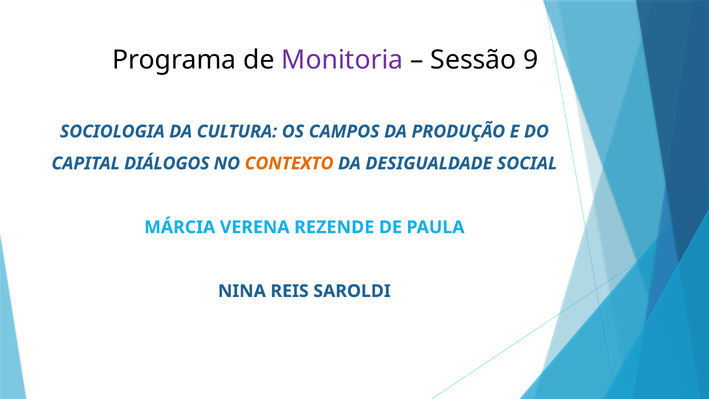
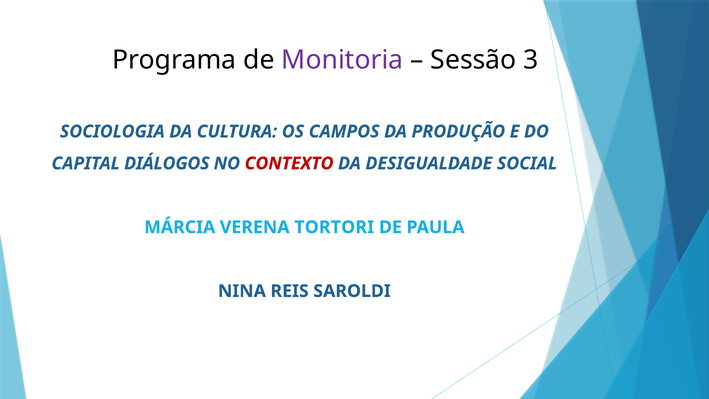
9: 9 -> 3
CONTEXTO colour: orange -> red
REZENDE: REZENDE -> TORTORI
